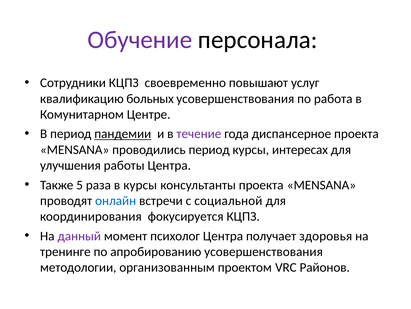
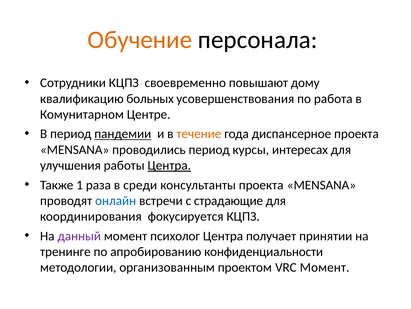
Обучение colour: purple -> orange
услуг: услуг -> дому
течение colour: purple -> orange
Центра at (169, 165) underline: none -> present
5: 5 -> 1
в курсы: курсы -> среди
социальной: социальной -> страдающие
здоровья: здоровья -> принятии
апробированию усовершенствования: усовершенствования -> конфиденциальности
VRC Районов: Районов -> Момент
